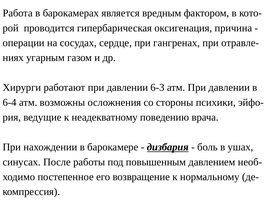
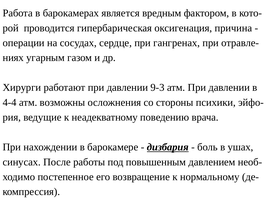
6-3: 6-3 -> 9-3
6-4: 6-4 -> 4-4
